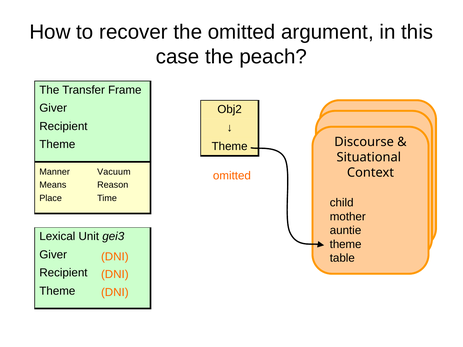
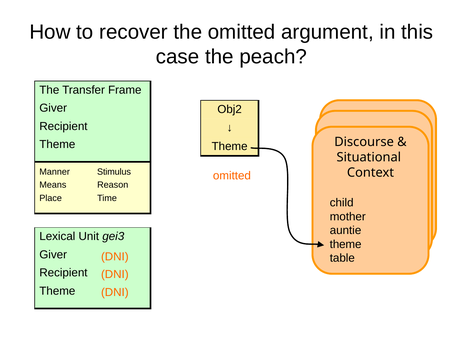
Vacuum: Vacuum -> Stimulus
